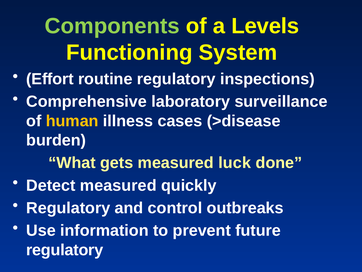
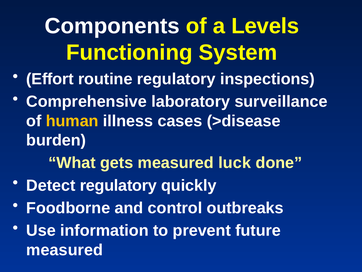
Components colour: light green -> white
Detect measured: measured -> regulatory
Regulatory at (68, 208): Regulatory -> Foodborne
regulatory at (65, 250): regulatory -> measured
